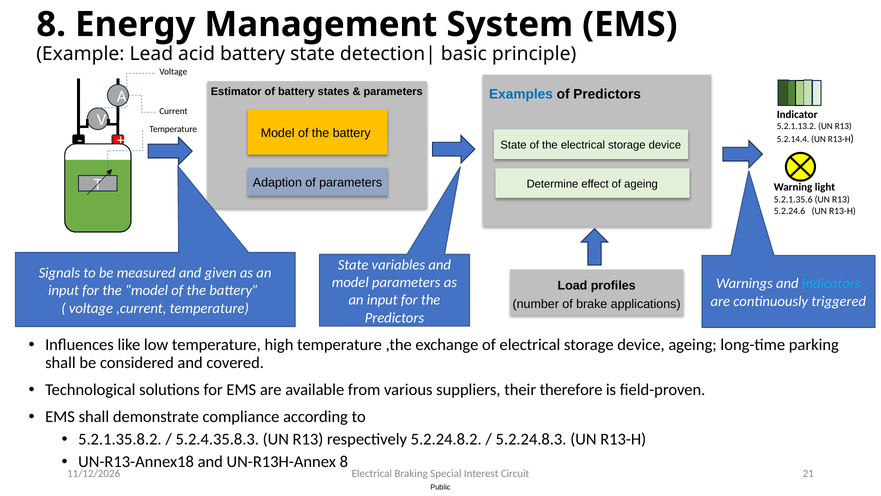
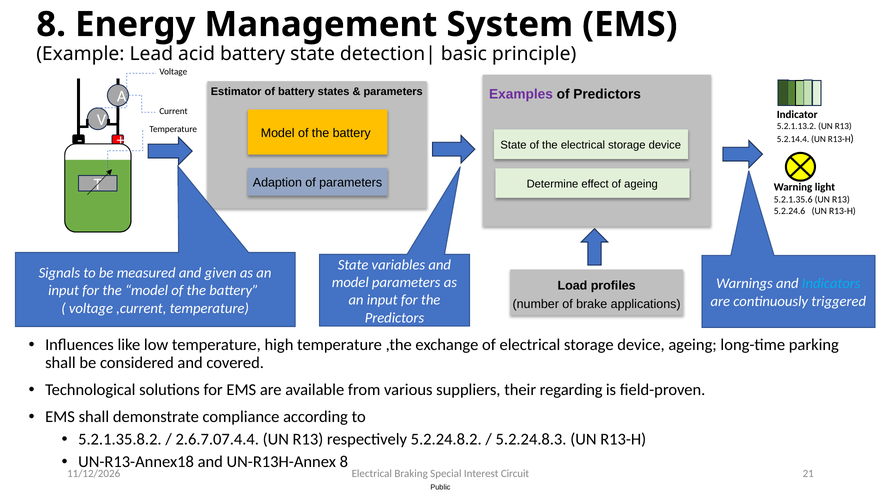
Examples colour: blue -> purple
therefore: therefore -> regarding
5.2.4.35.8.3: 5.2.4.35.8.3 -> 2.6.7.07.4.4
